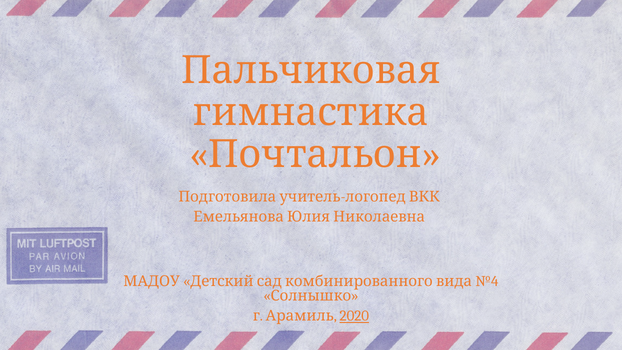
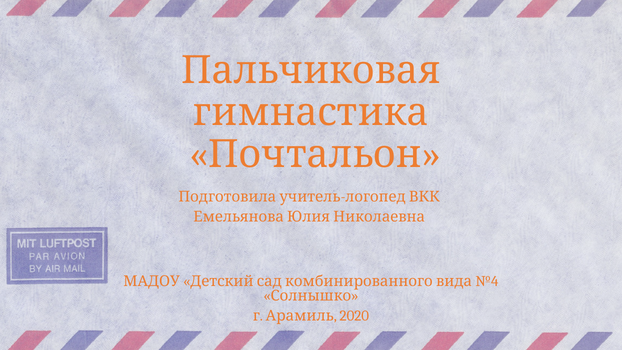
2020 underline: present -> none
